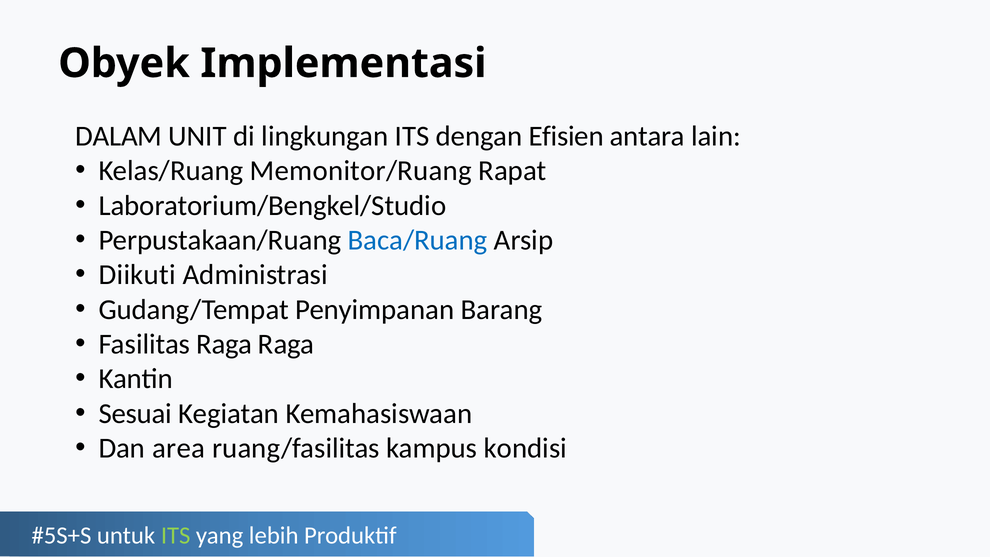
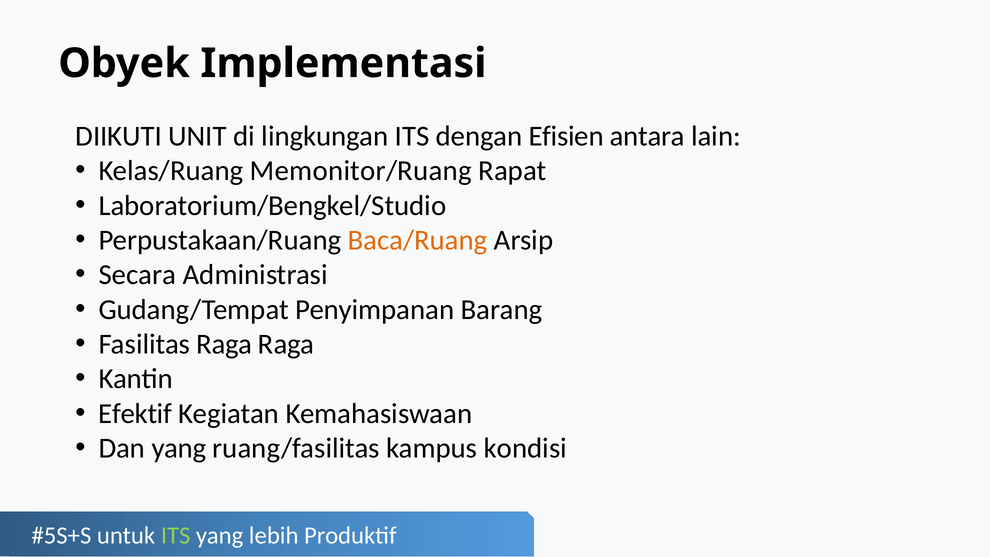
DALAM: DALAM -> DIIKUTI
Baca/Ruang colour: blue -> orange
Diikuti: Diikuti -> Secara
Sesuai: Sesuai -> Efektif
Dan area: area -> yang
